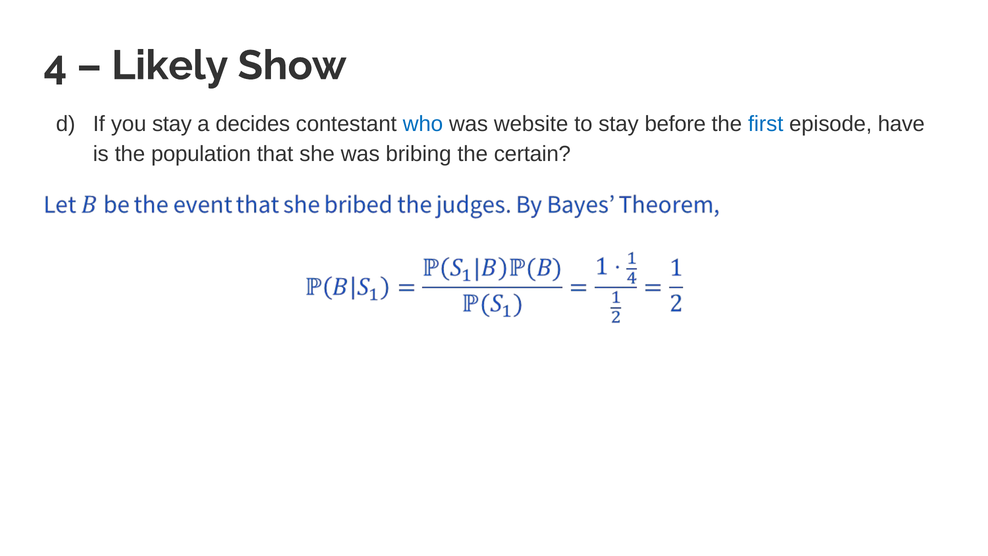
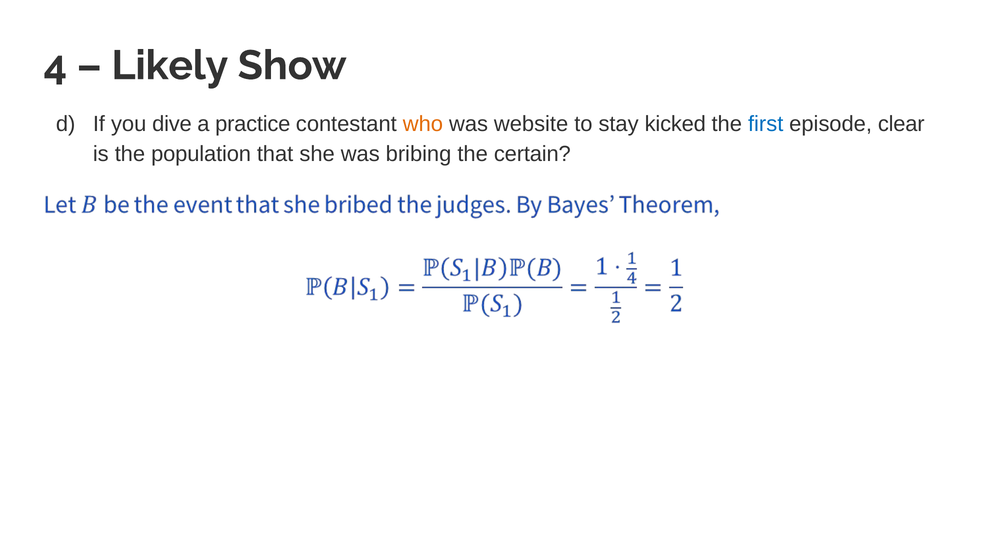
you stay: stay -> dive
decides: decides -> practice
who colour: blue -> orange
before: before -> kicked
have: have -> clear
